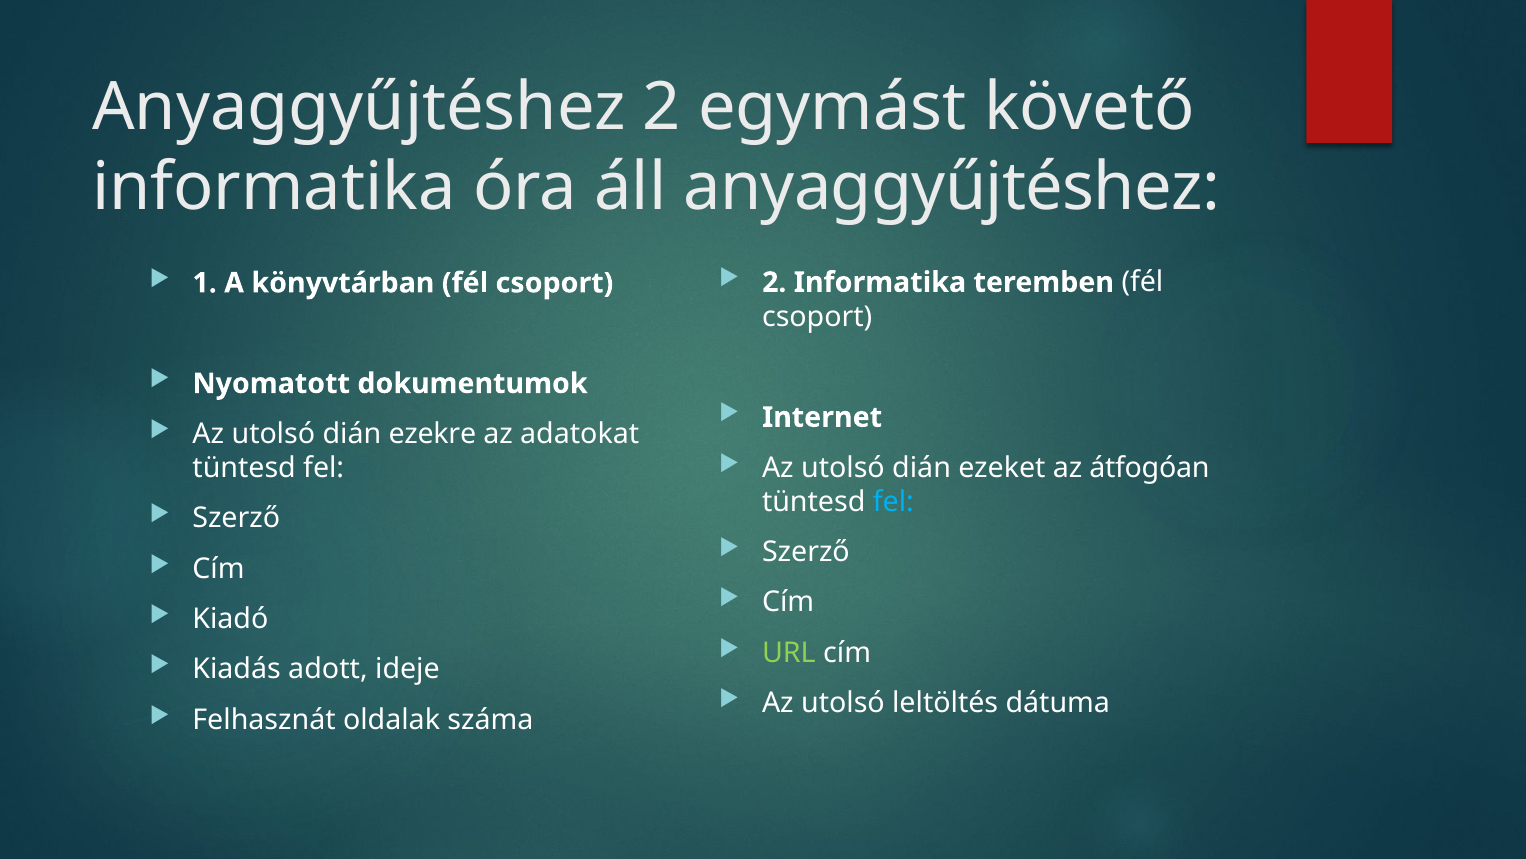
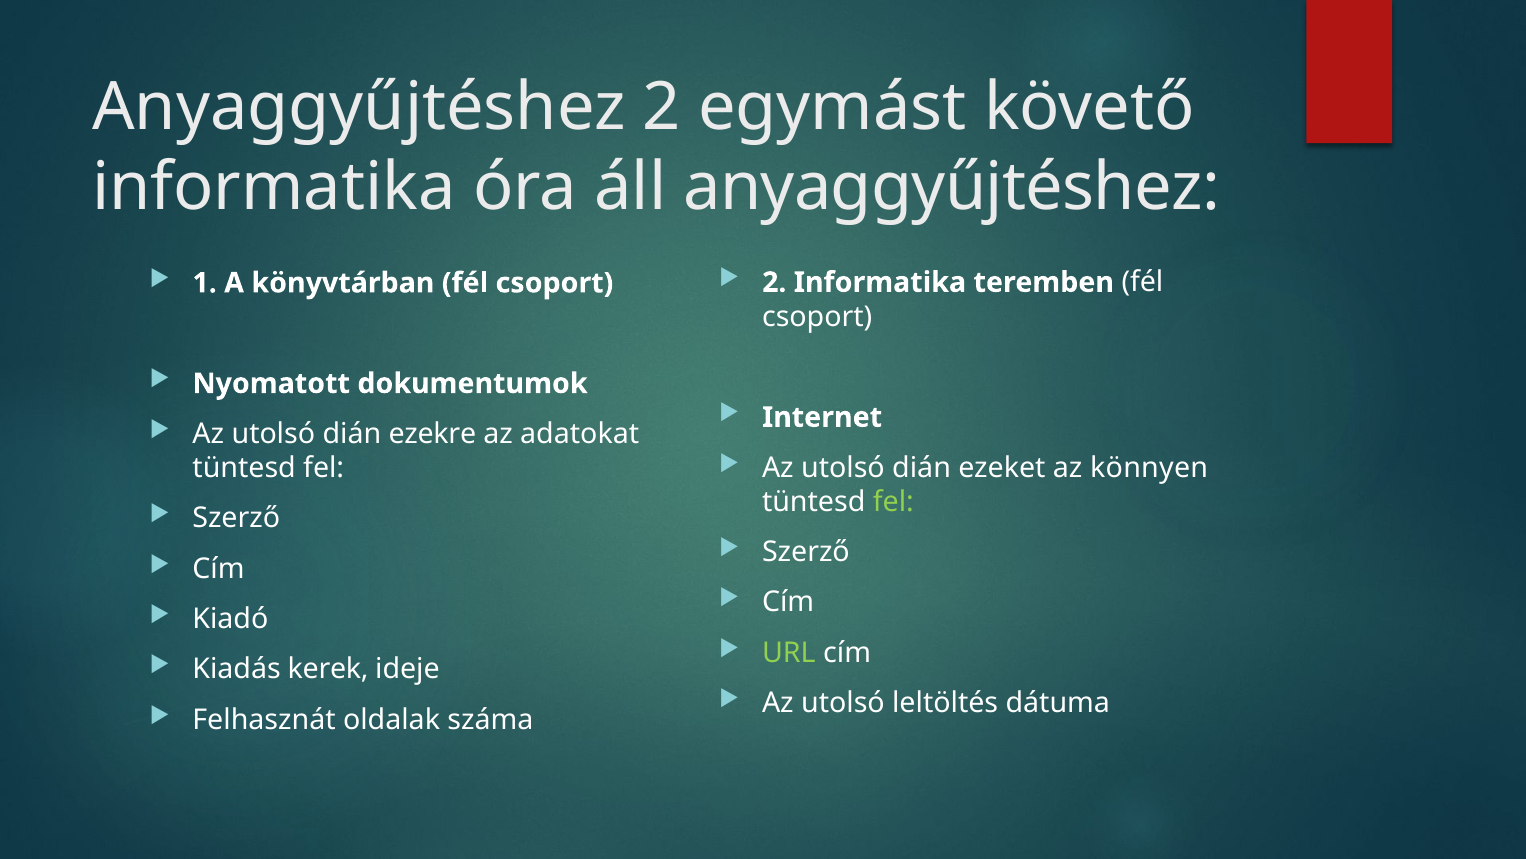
átfogóan: átfogóan -> könnyen
fel at (893, 502) colour: light blue -> light green
adott: adott -> kerek
